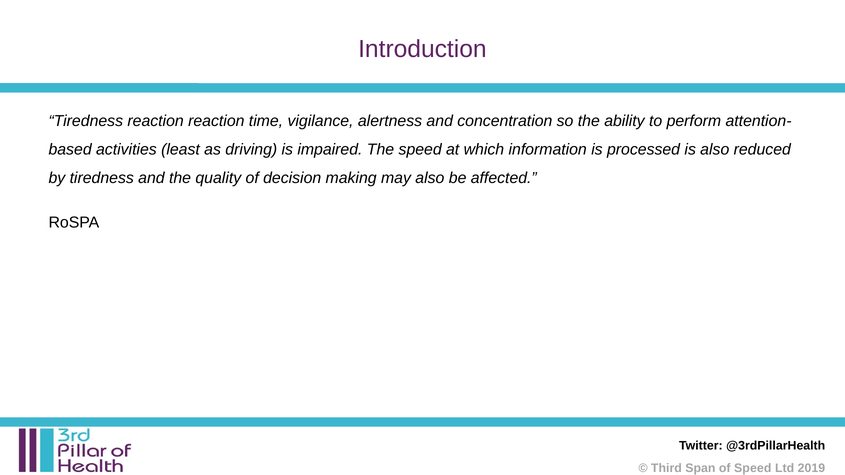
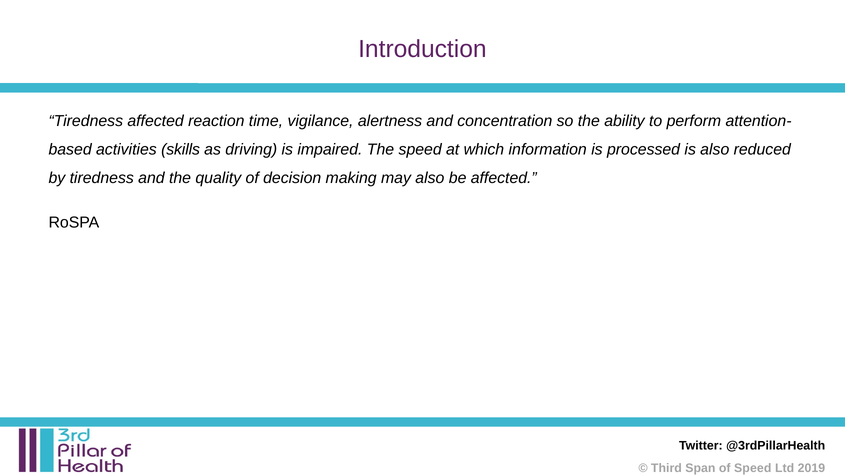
Tiredness reaction: reaction -> affected
least: least -> skills
